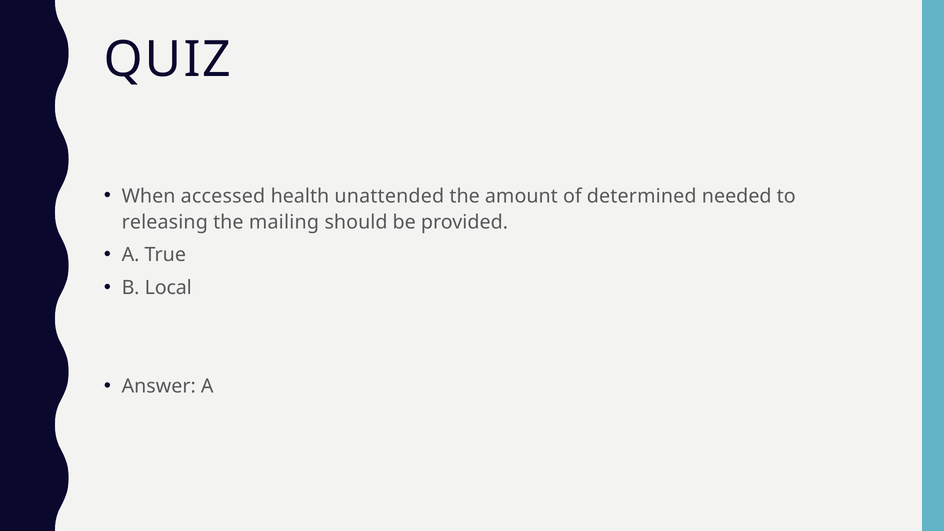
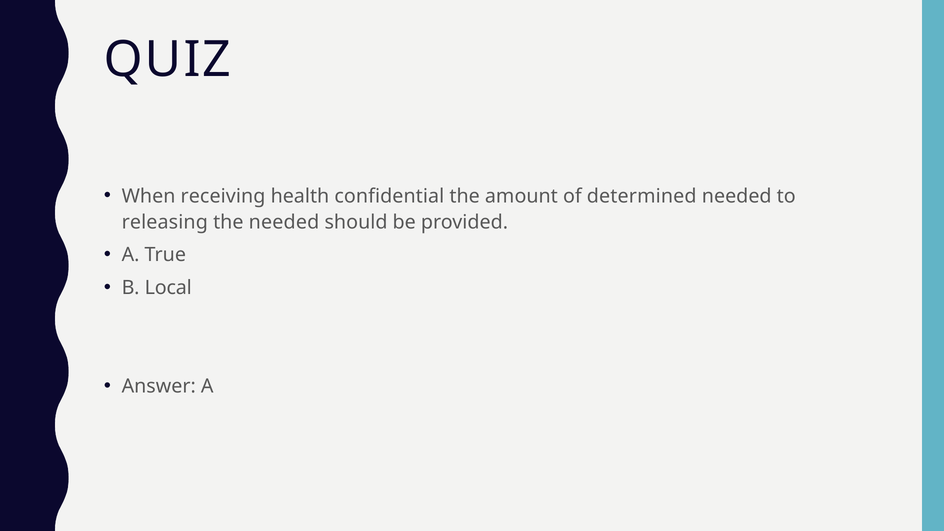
accessed: accessed -> receiving
unattended: unattended -> confidential
the mailing: mailing -> needed
